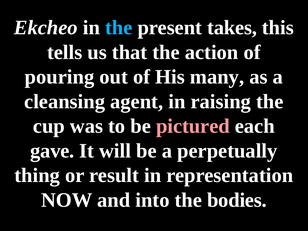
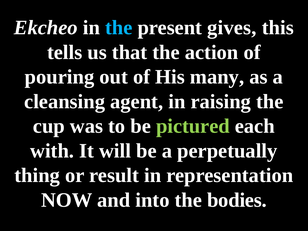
takes: takes -> gives
pictured colour: pink -> light green
gave: gave -> with
